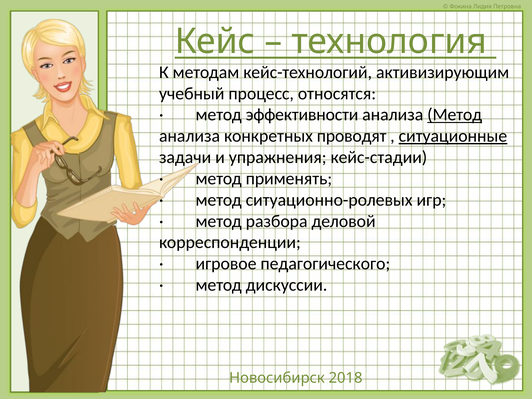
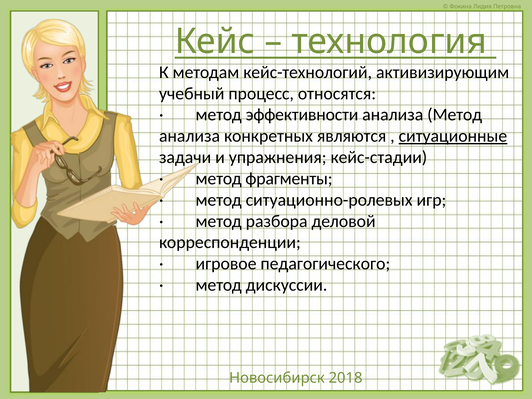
Метод at (455, 115) underline: present -> none
проводят: проводят -> являются
применять: применять -> фрагменты
